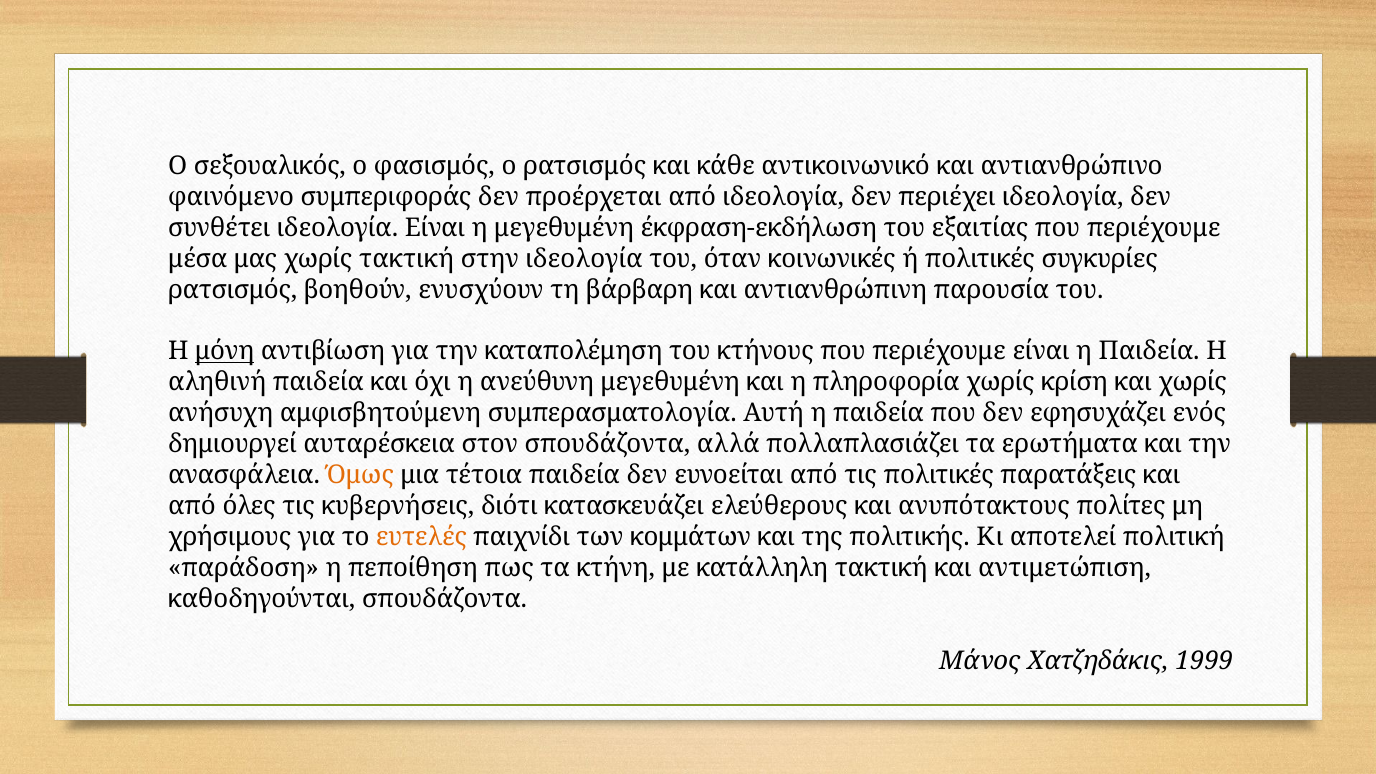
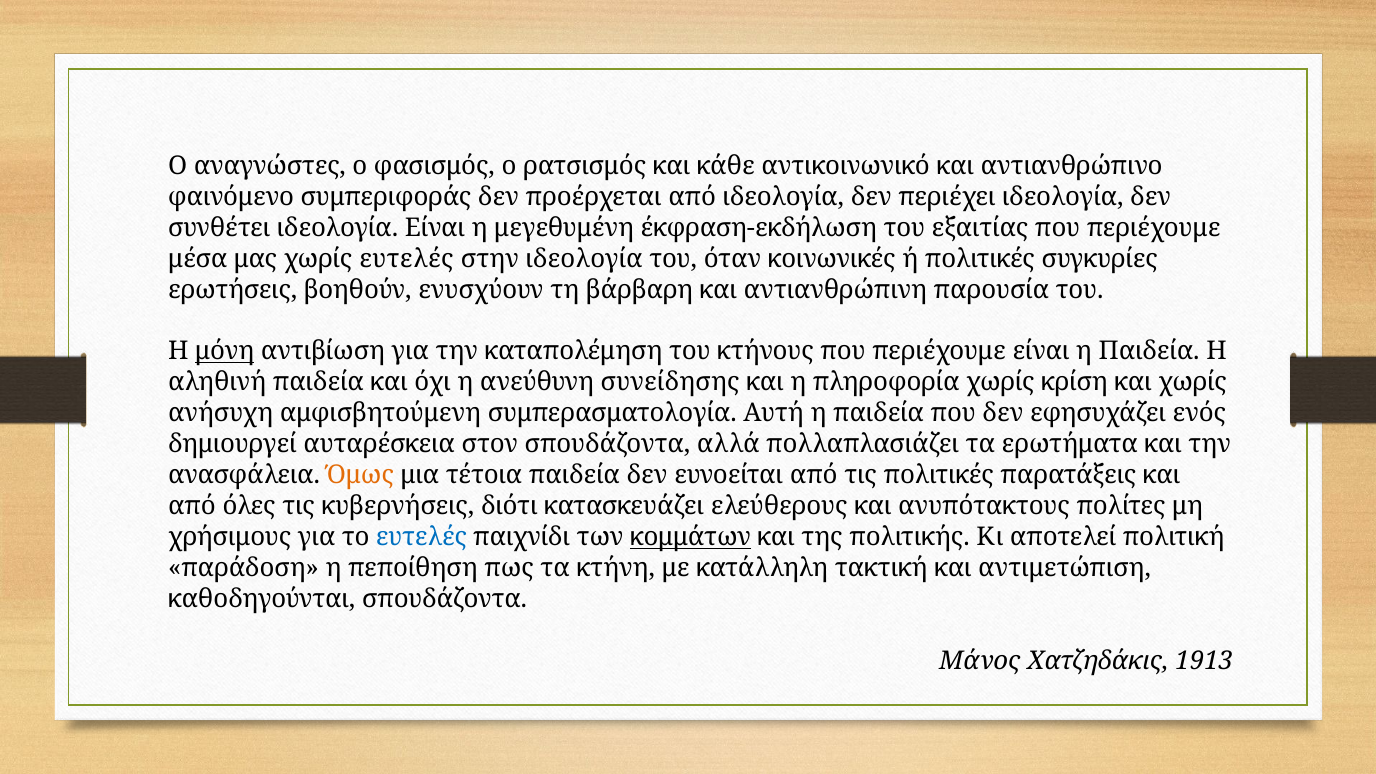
σεξουαλικός: σεξουαλικός -> αναγνώστες
χωρίς τακτική: τακτική -> ευτελές
ρατσισμός at (233, 290): ρατσισμός -> ερωτήσεις
ανεύθυνη μεγεθυμένη: μεγεθυμένη -> συνείδησης
ευτελές at (421, 537) colour: orange -> blue
κομμάτων underline: none -> present
1999: 1999 -> 1913
